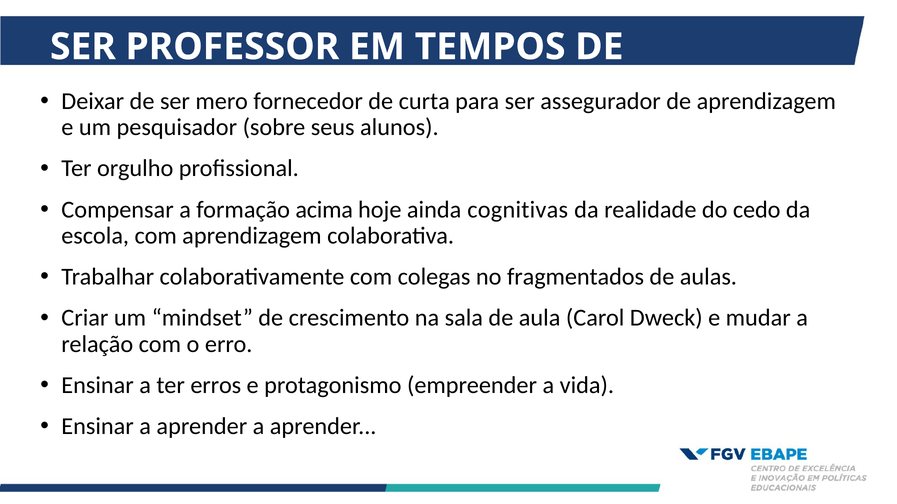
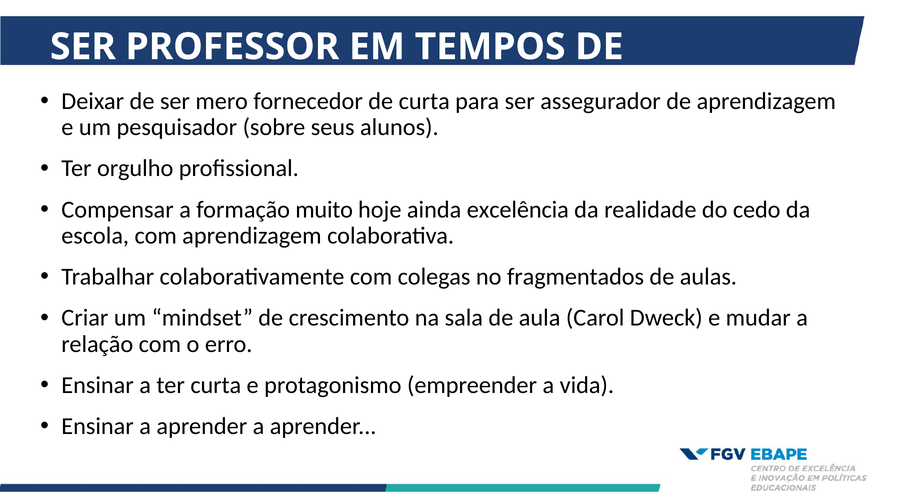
acima: acima -> muito
cognitivas: cognitivas -> excelência
ter erros: erros -> curta
